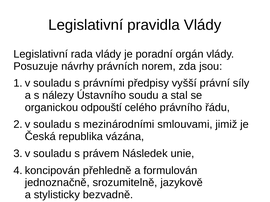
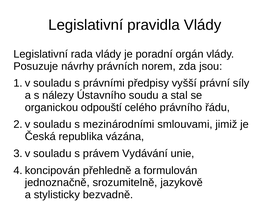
Následek: Následek -> Vydávání
